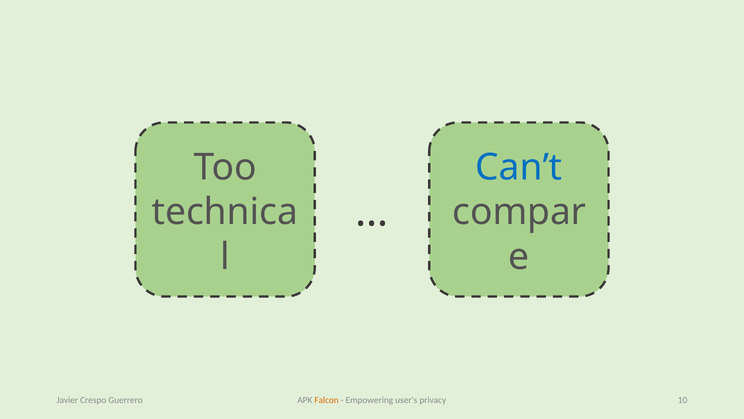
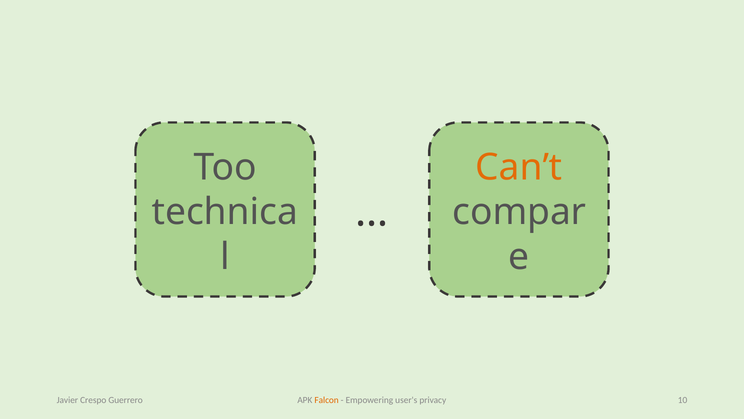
Can’t colour: blue -> orange
